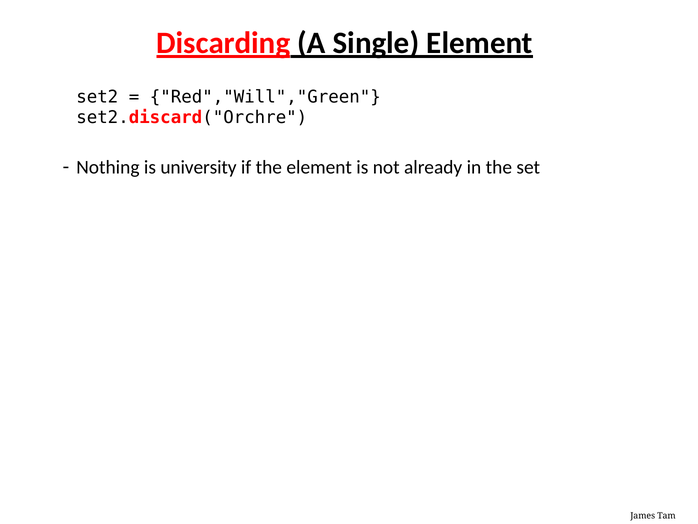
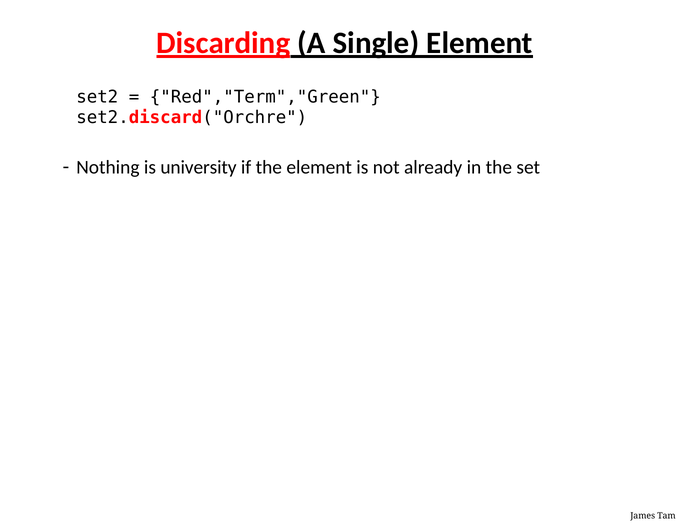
Red","Will","Green: Red","Will","Green -> Red","Term","Green
